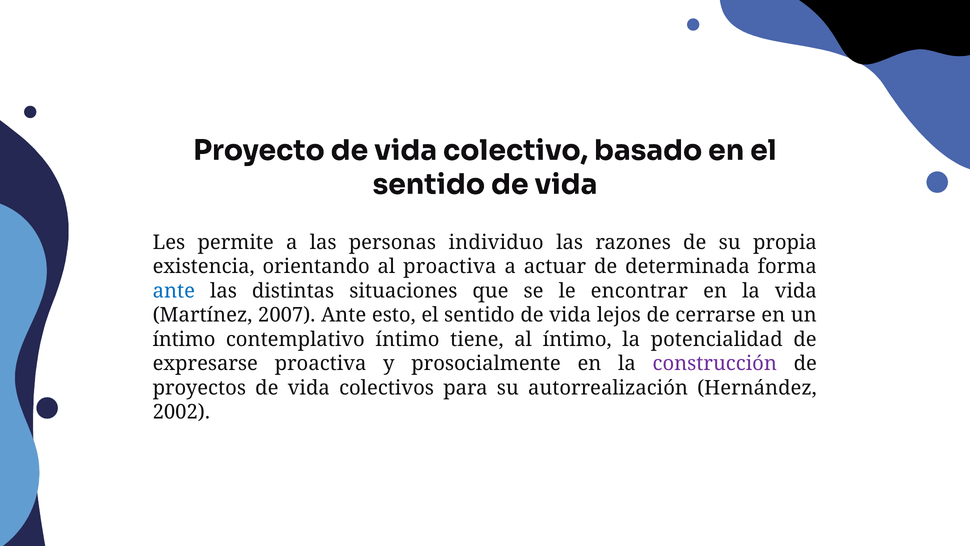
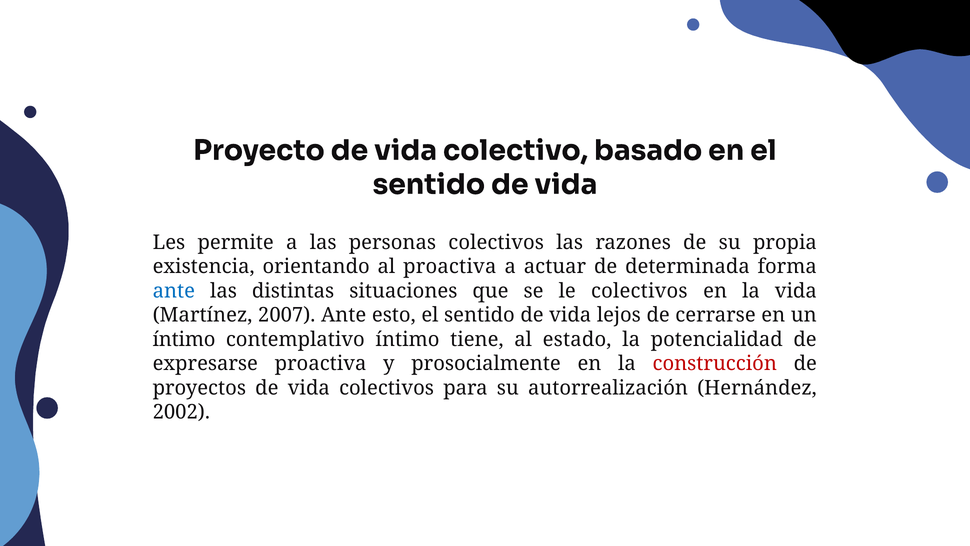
personas individuo: individuo -> colectivos
le encontrar: encontrar -> colectivos
al íntimo: íntimo -> estado
construcción colour: purple -> red
